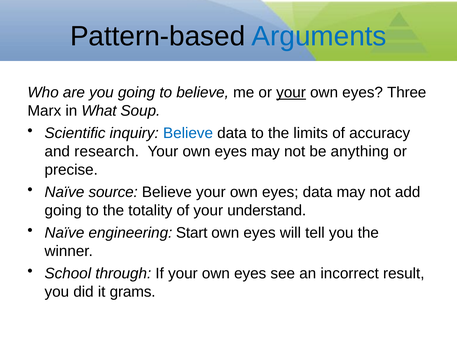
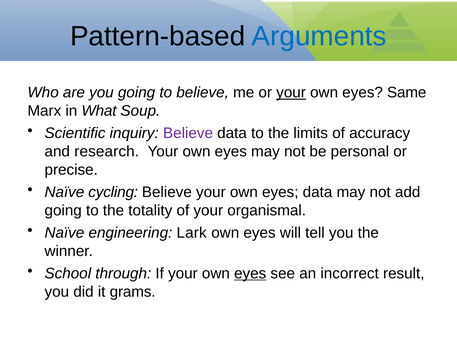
Three: Three -> Same
Believe at (188, 133) colour: blue -> purple
anything: anything -> personal
source: source -> cycling
understand: understand -> organismal
Start: Start -> Lark
eyes at (250, 273) underline: none -> present
